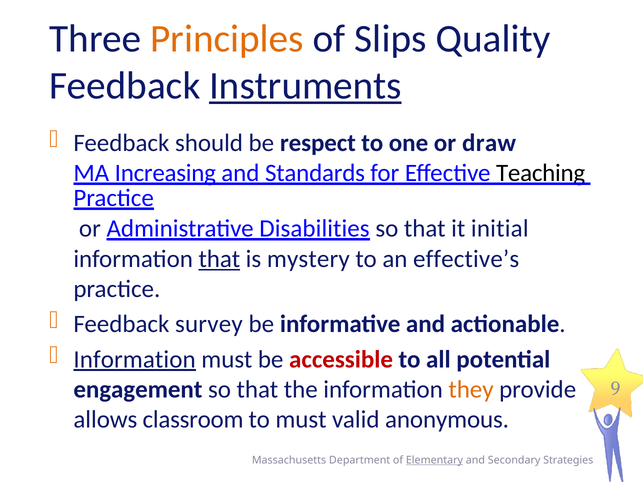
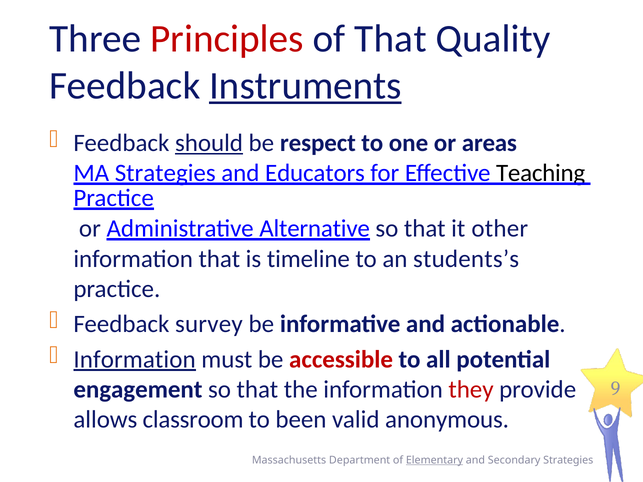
Principles colour: orange -> red
of Slips: Slips -> That
should underline: none -> present
draw: draw -> areas
MA Increasing: Increasing -> Strategies
Standards: Standards -> Educators
Disabilities: Disabilities -> Alternative
initial: initial -> other
that at (219, 259) underline: present -> none
mystery: mystery -> timeline
effective’s: effective’s -> students’s
they colour: orange -> red
to must: must -> been
